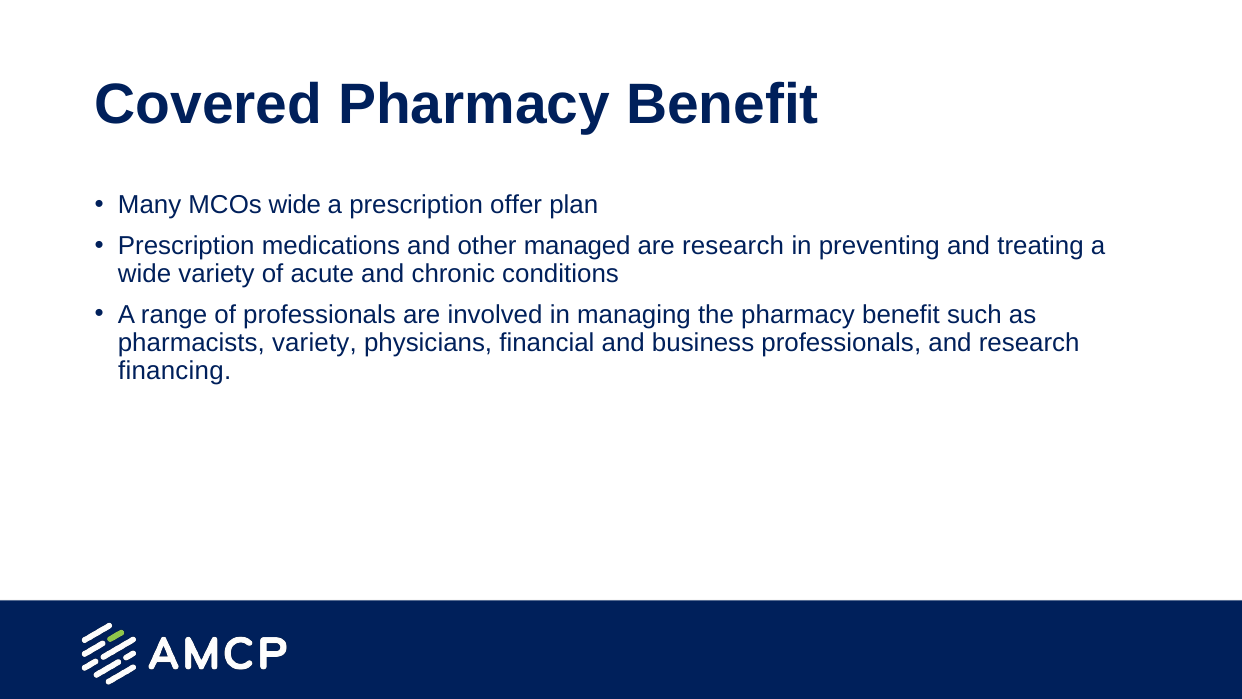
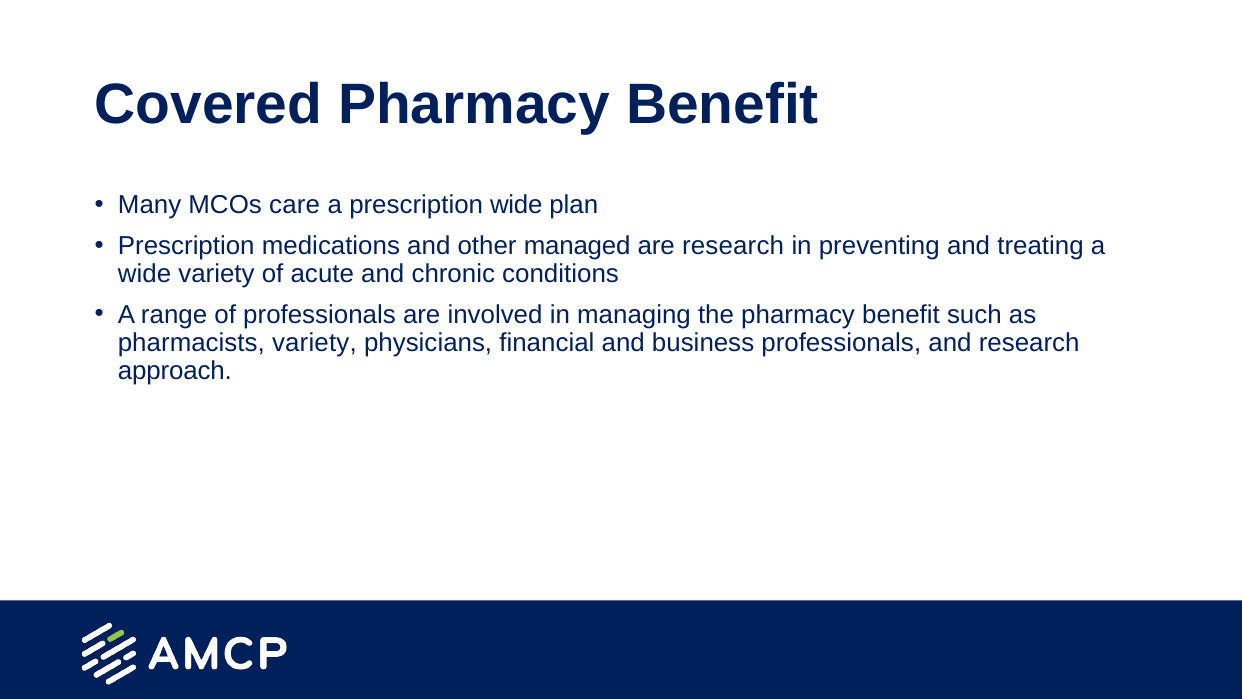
MCOs wide: wide -> care
prescription offer: offer -> wide
financing: financing -> approach
